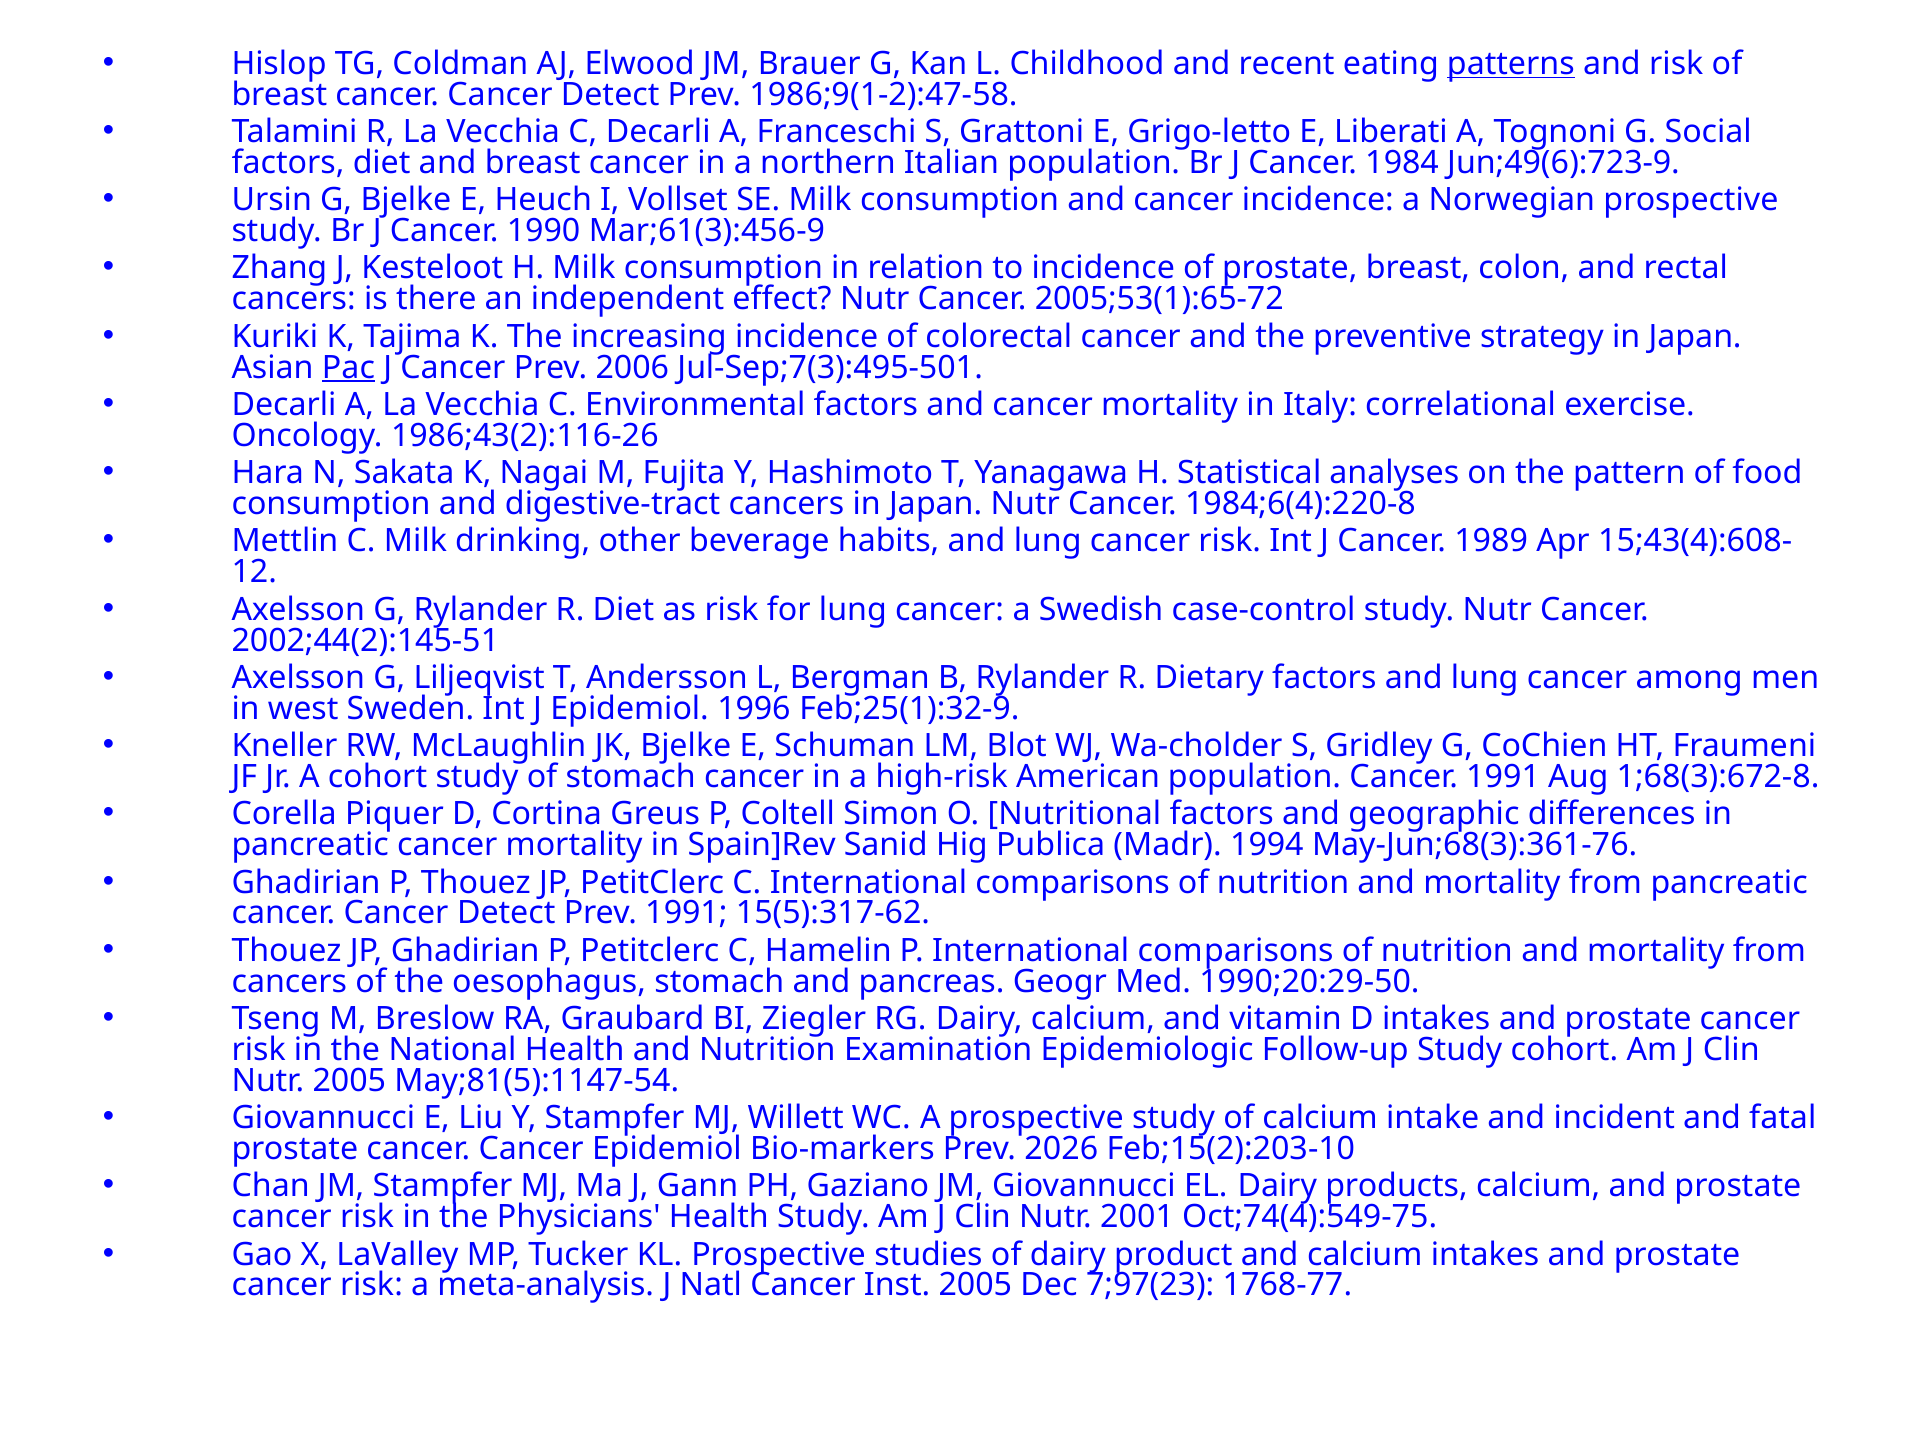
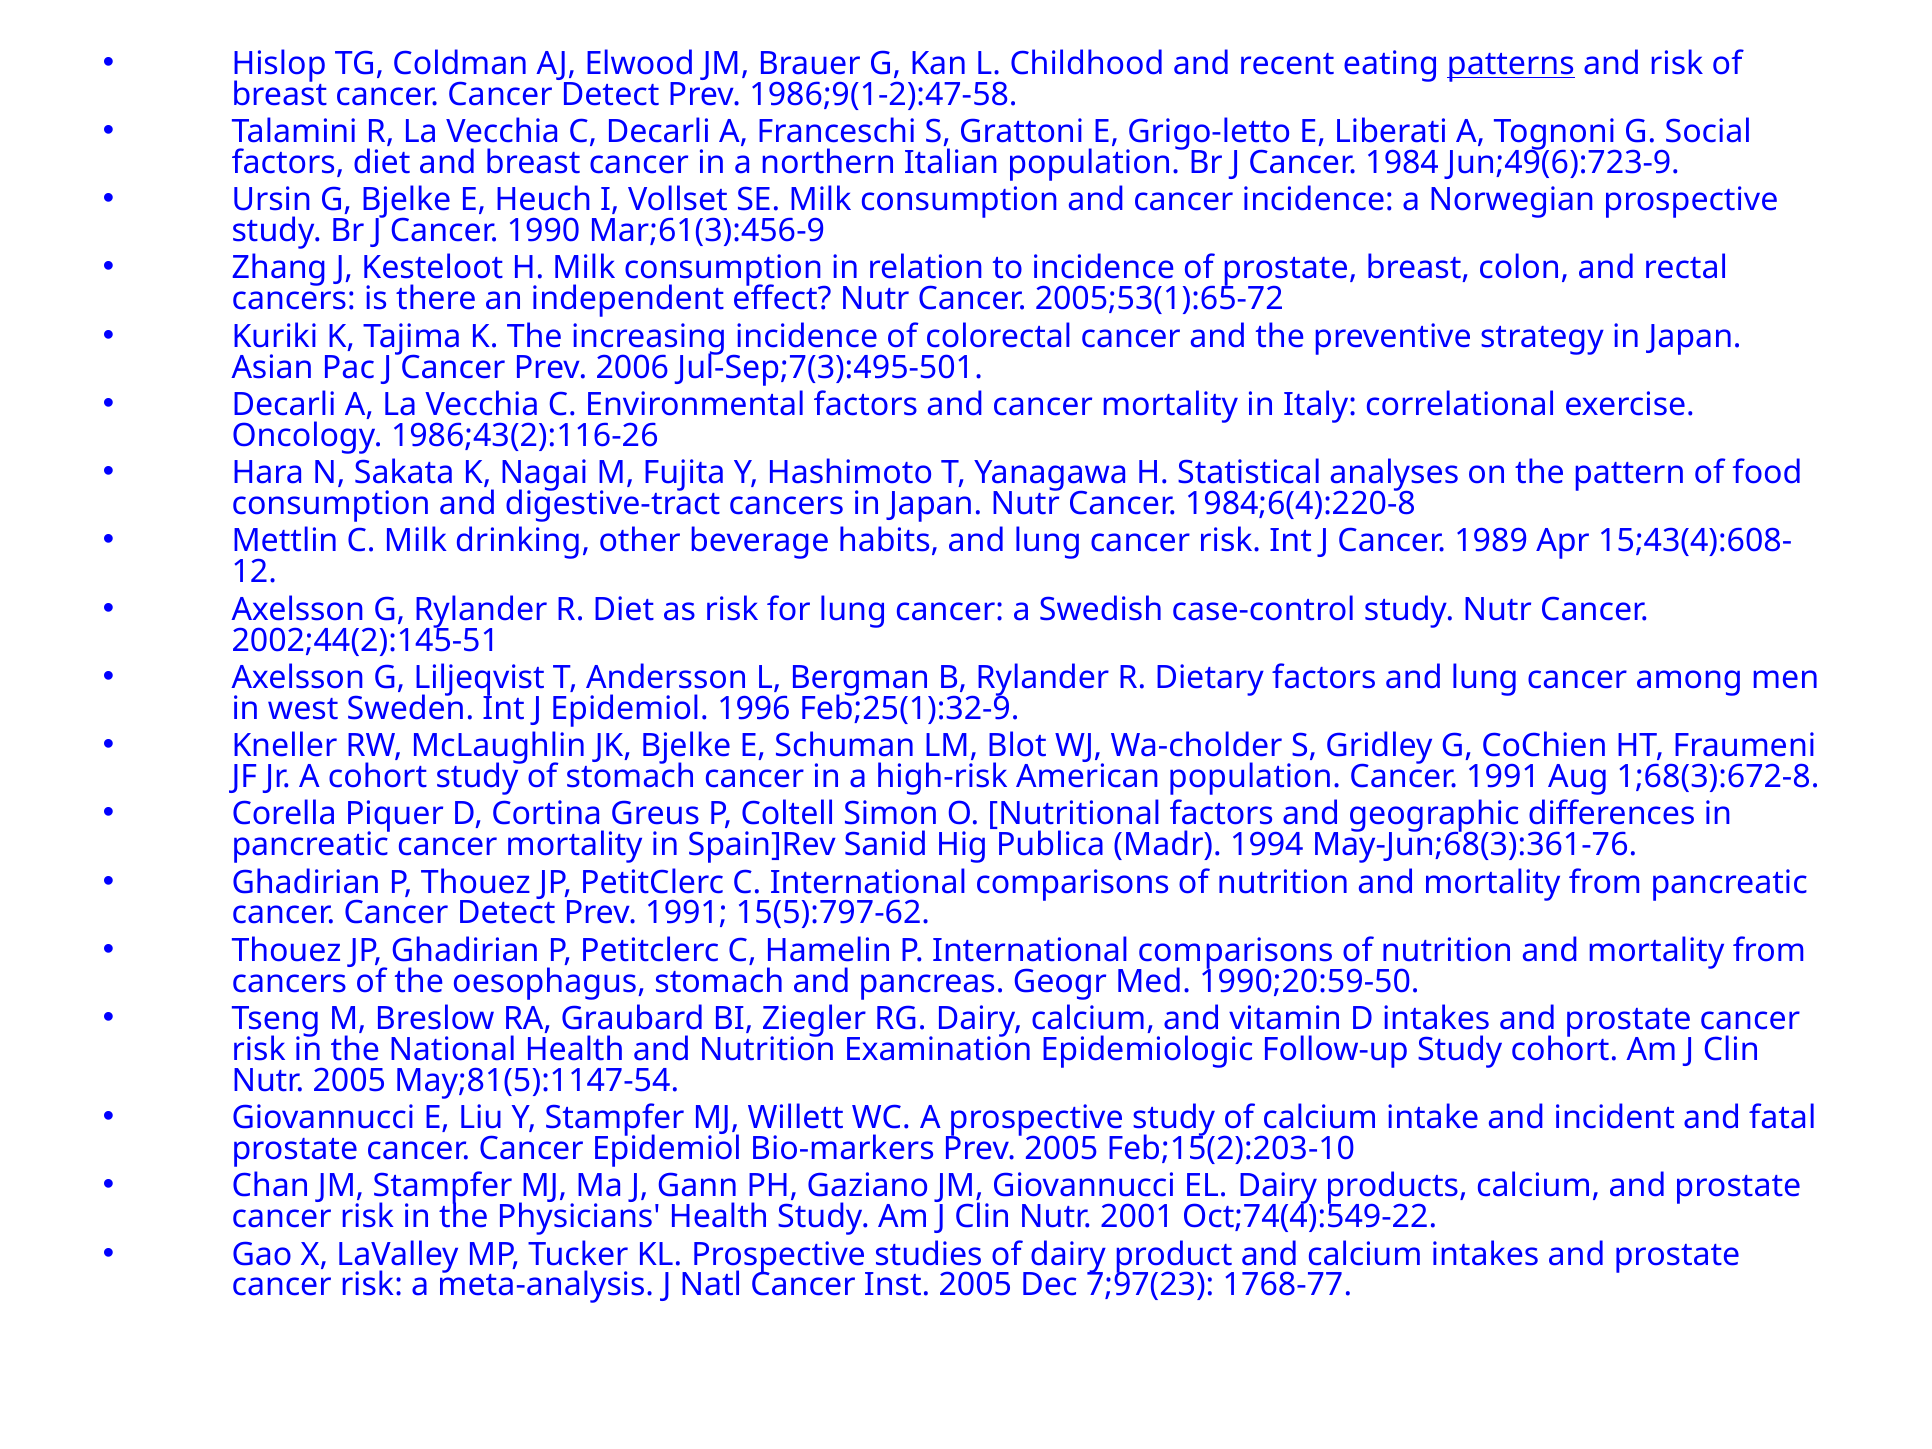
Pac underline: present -> none
15(5):317-62: 15(5):317-62 -> 15(5):797-62
1990;20:29-50: 1990;20:29-50 -> 1990;20:59-50
Prev 2026: 2026 -> 2005
Oct;74(4):549-75: Oct;74(4):549-75 -> Oct;74(4):549-22
